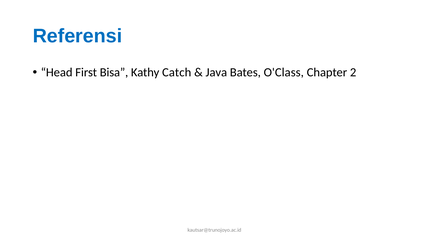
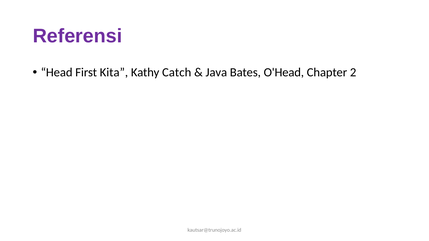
Referensi colour: blue -> purple
Bisa: Bisa -> Kita
O'Class: O'Class -> O'Head
